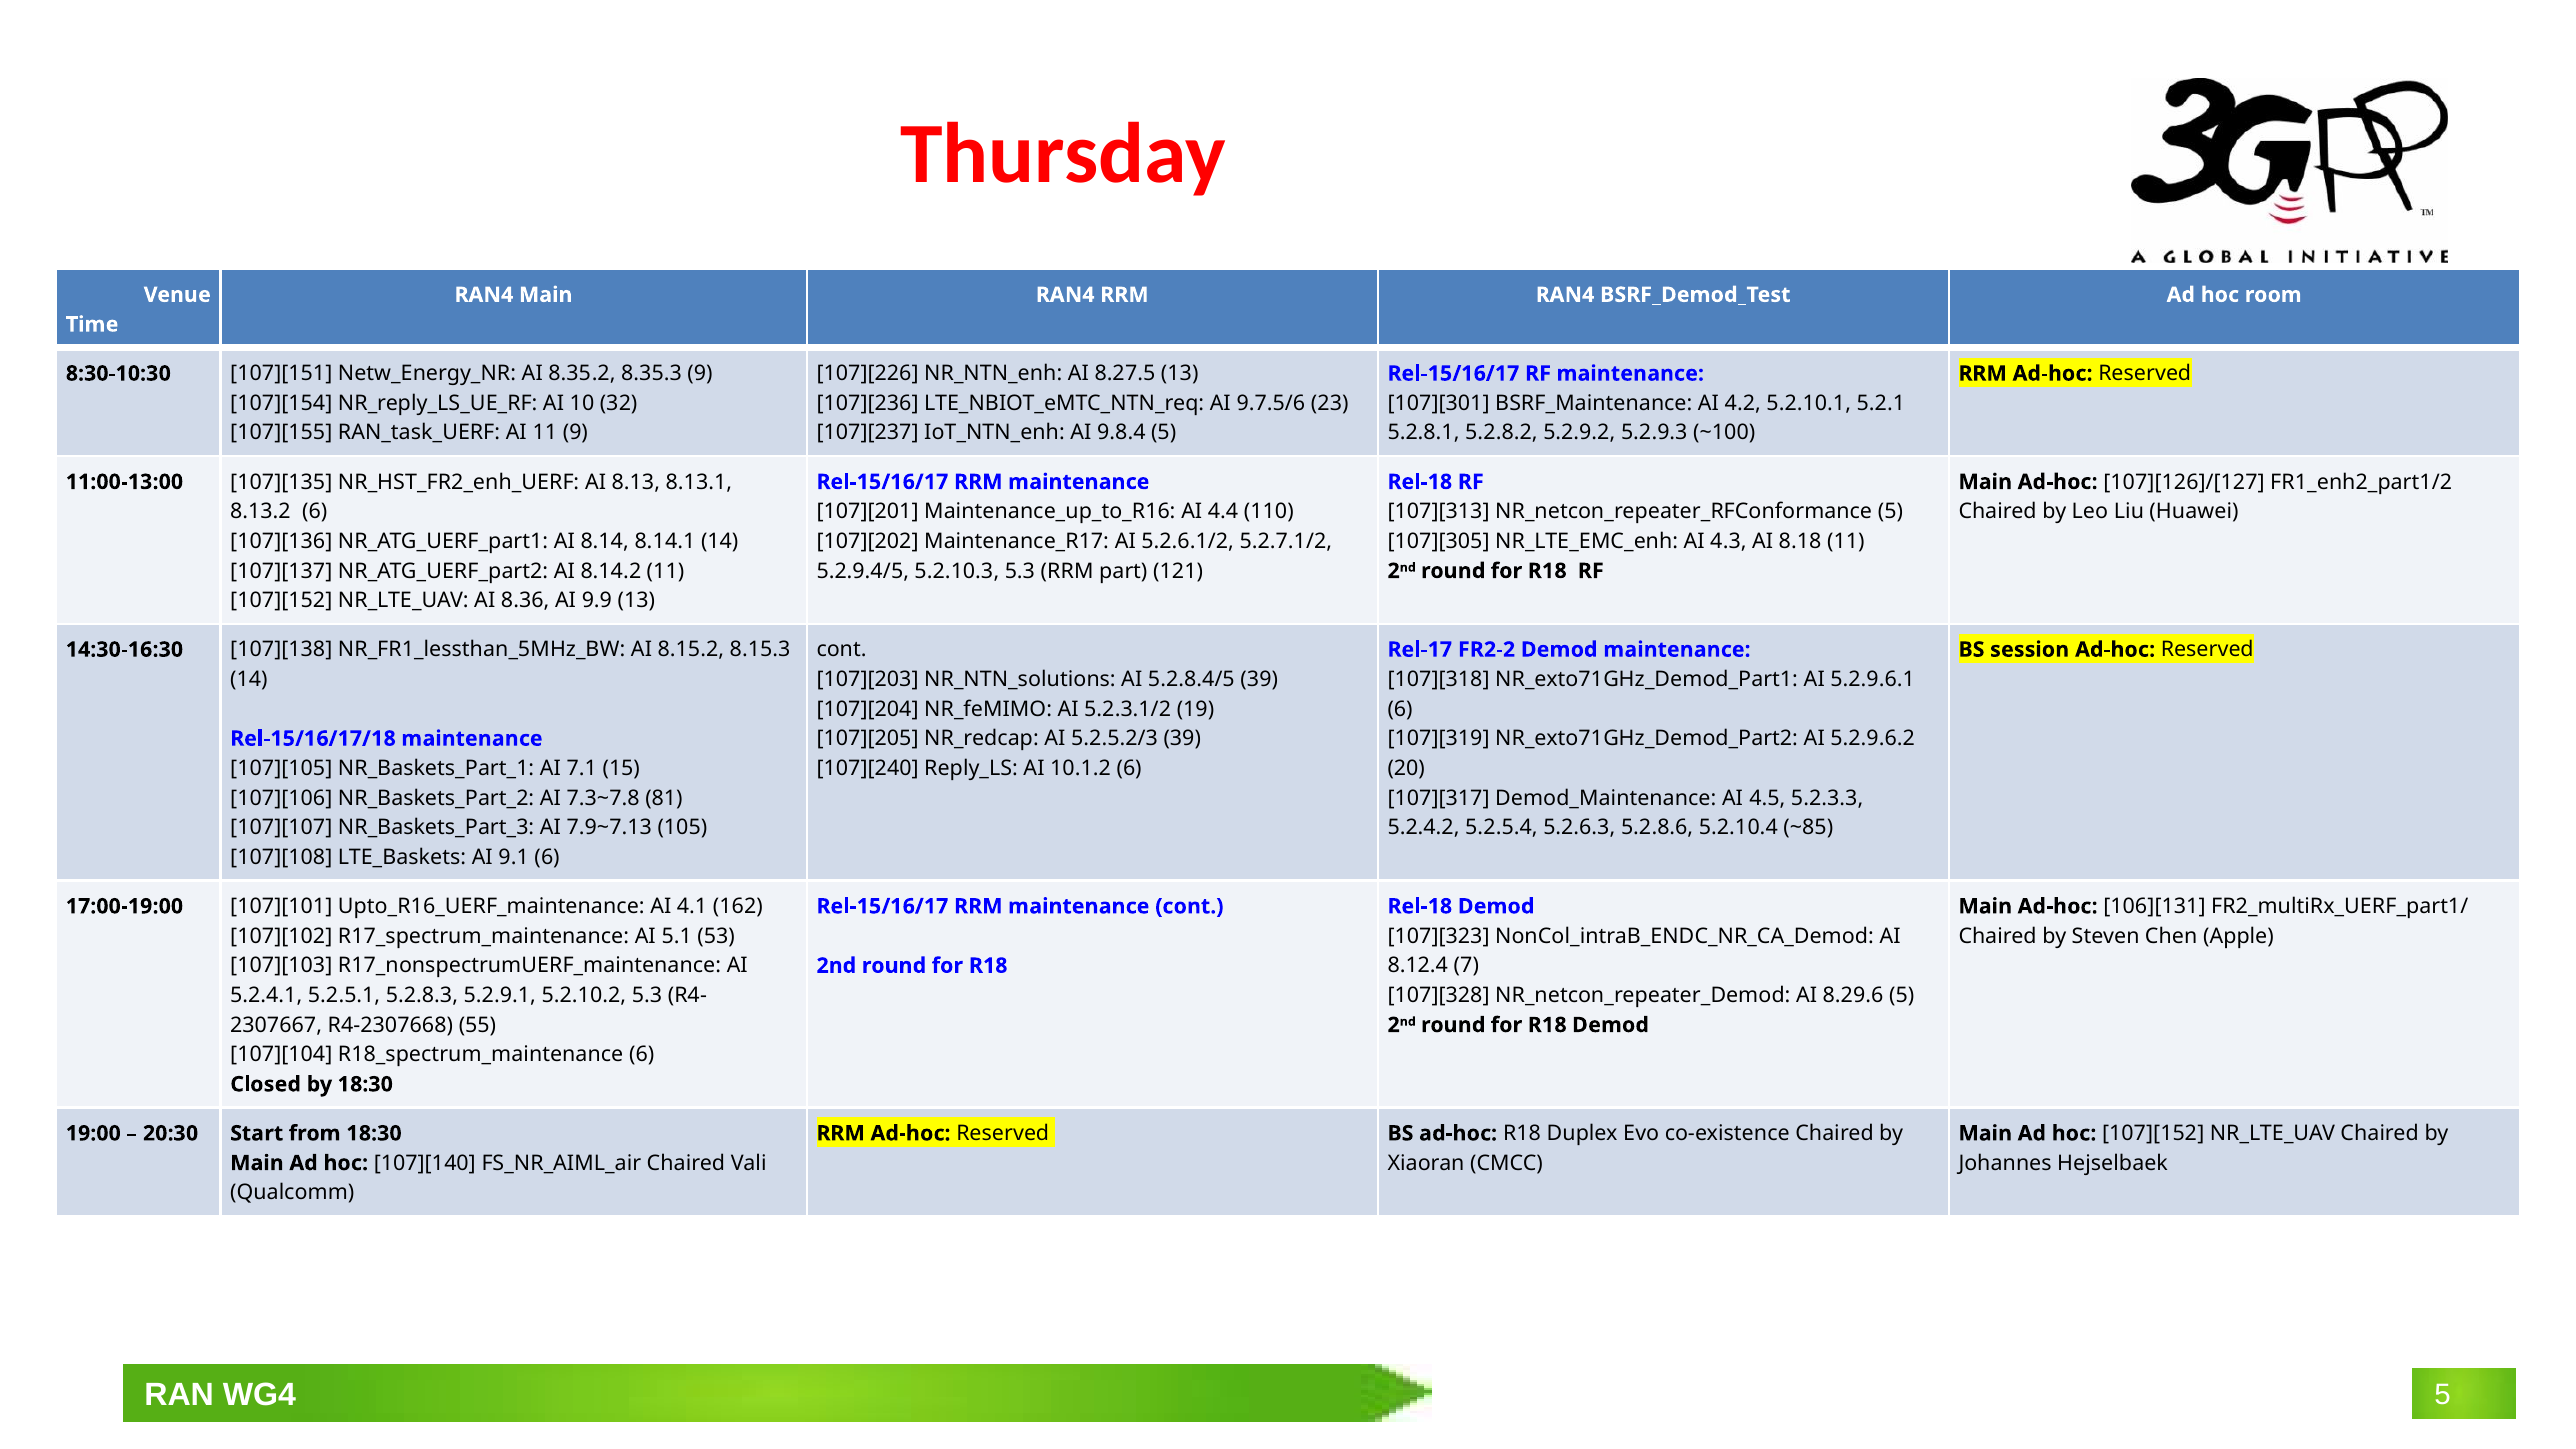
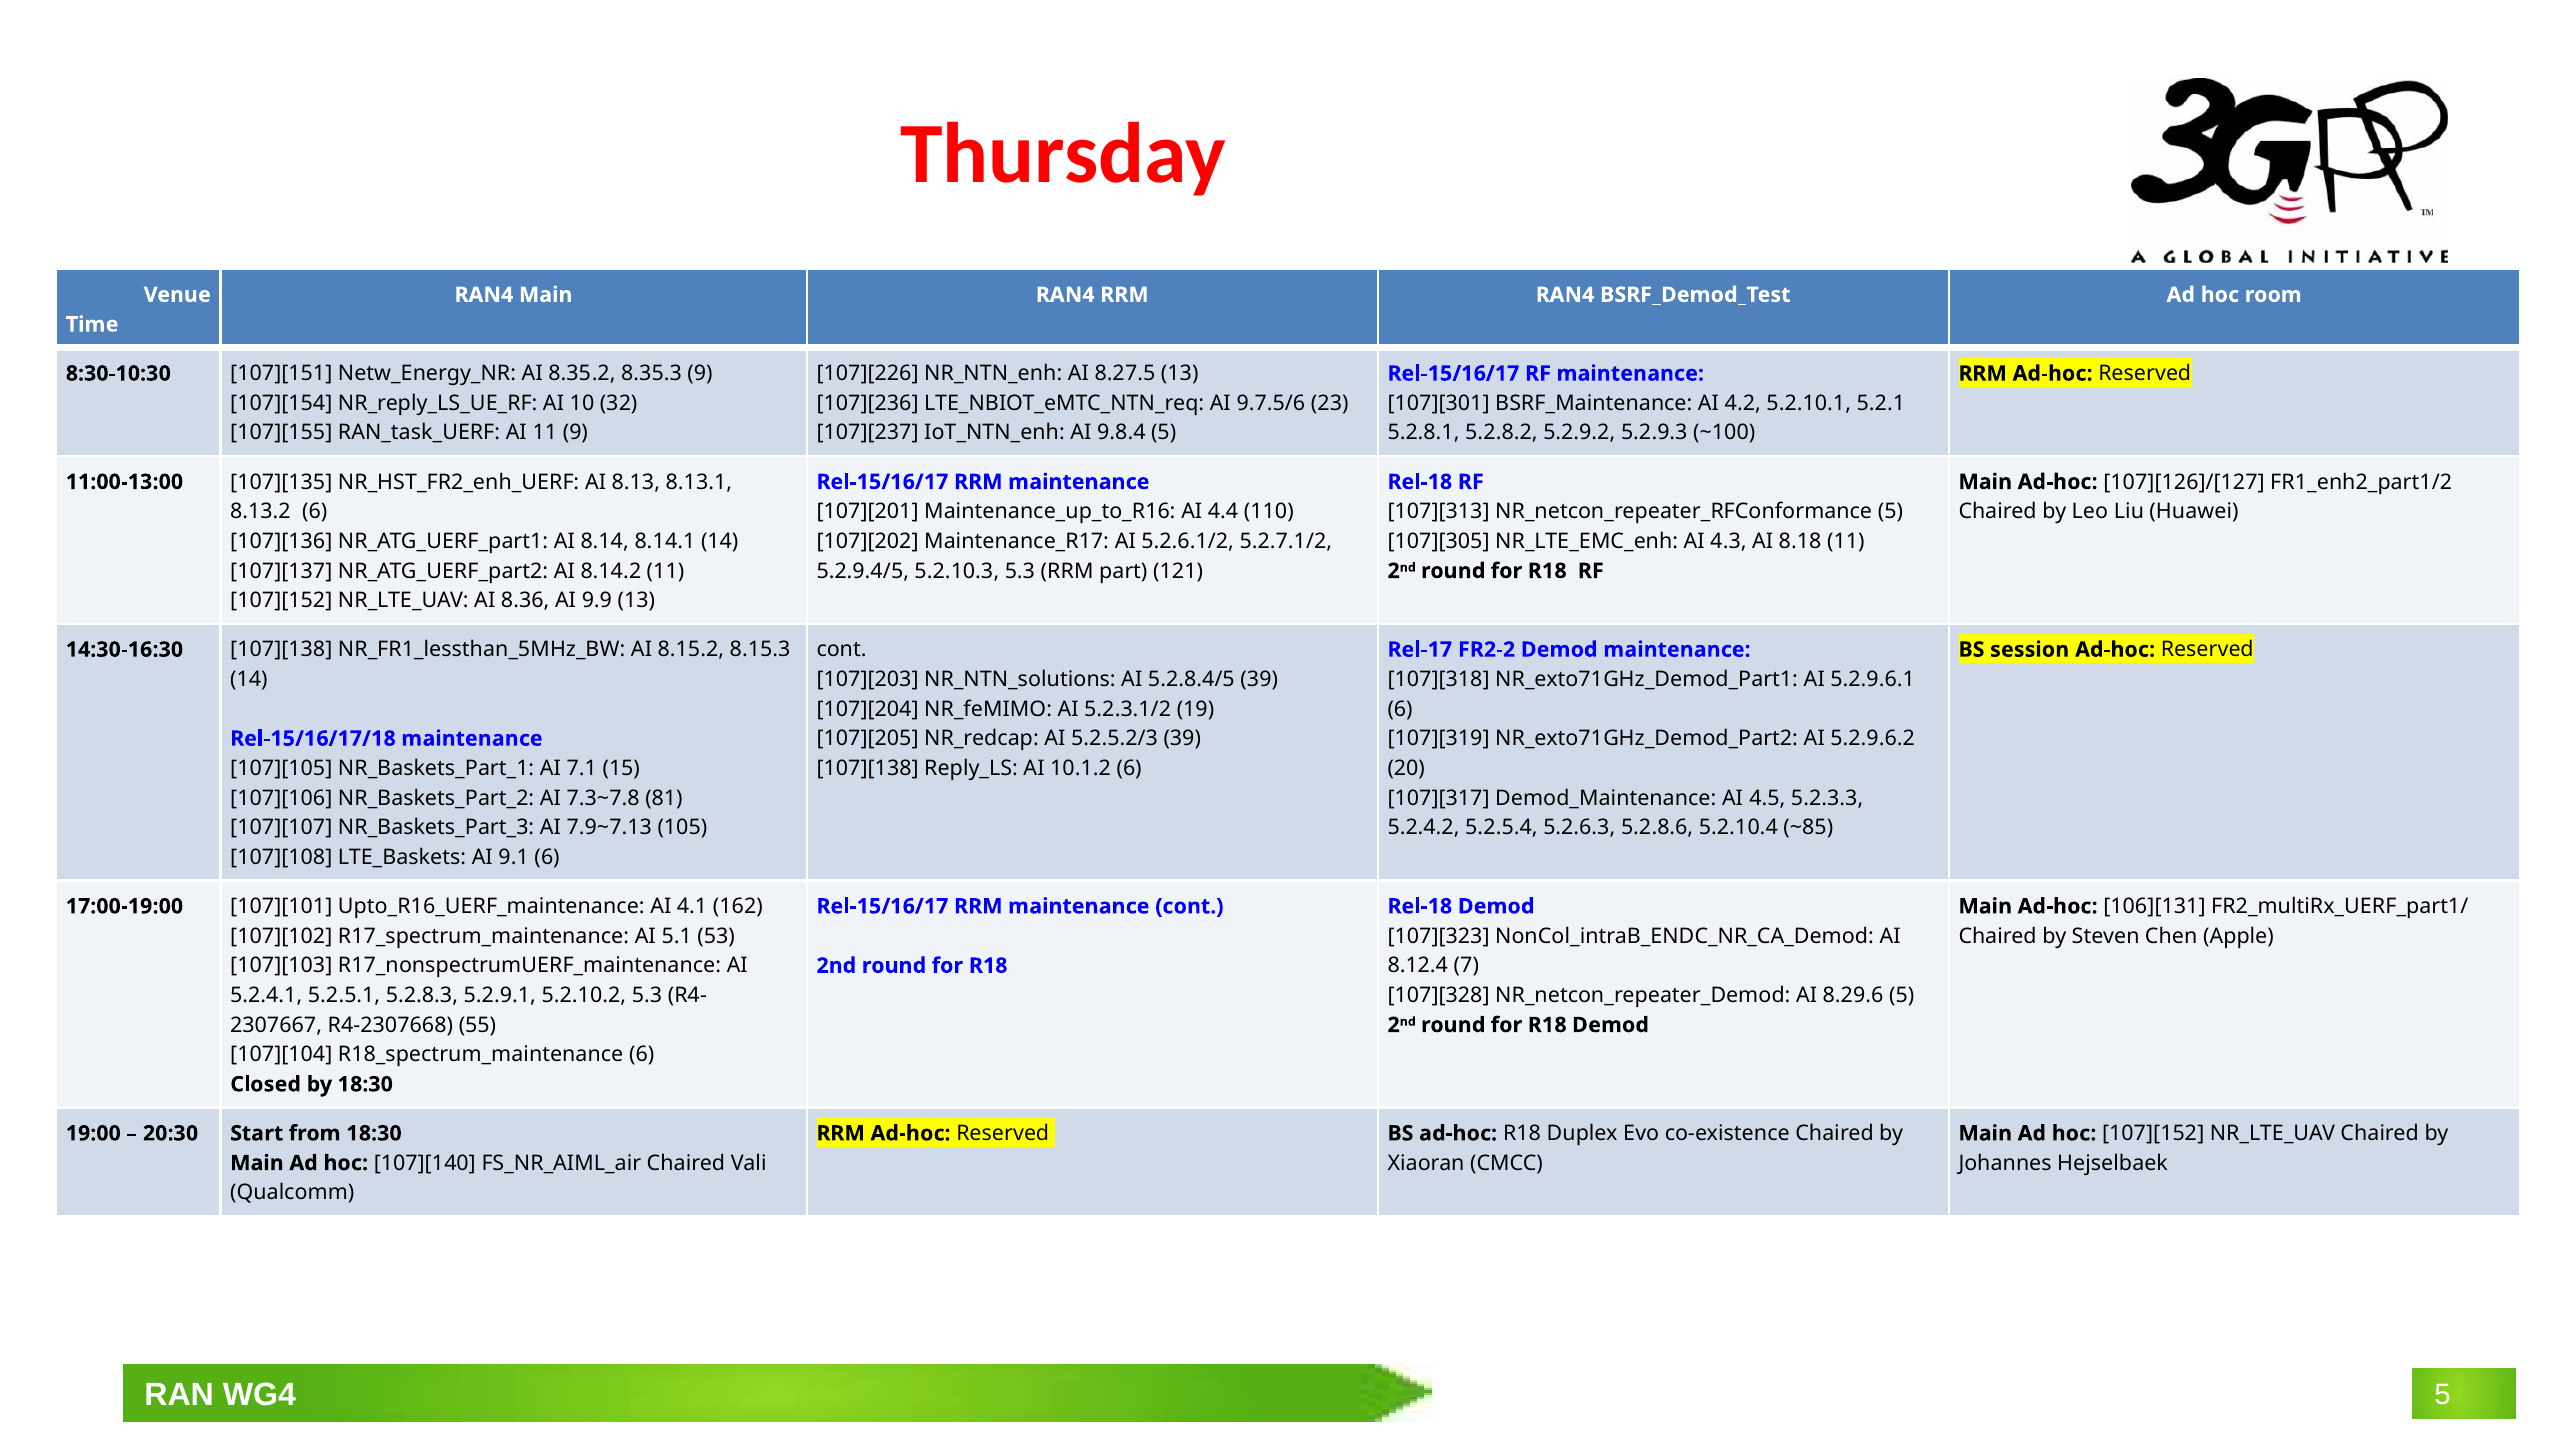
107][240 at (868, 768): 107][240 -> 107][138
